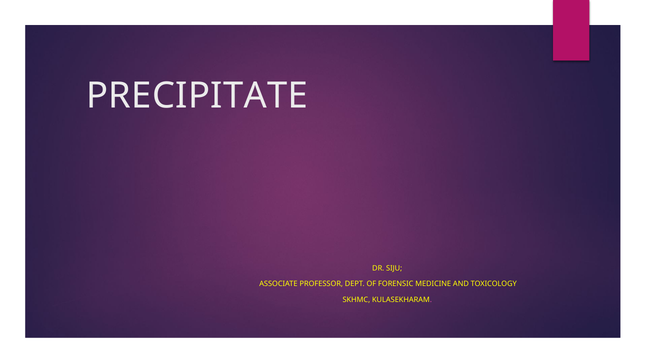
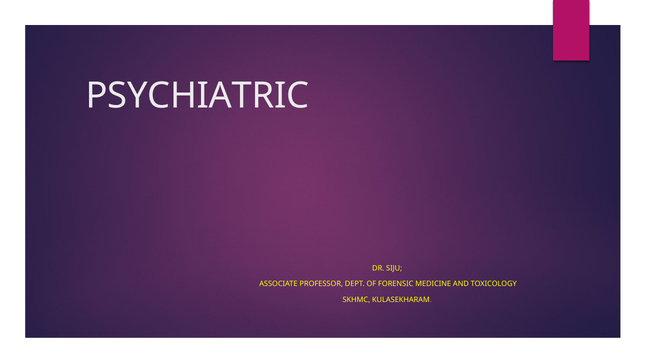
PRECIPITATE: PRECIPITATE -> PSYCHIATRIC
